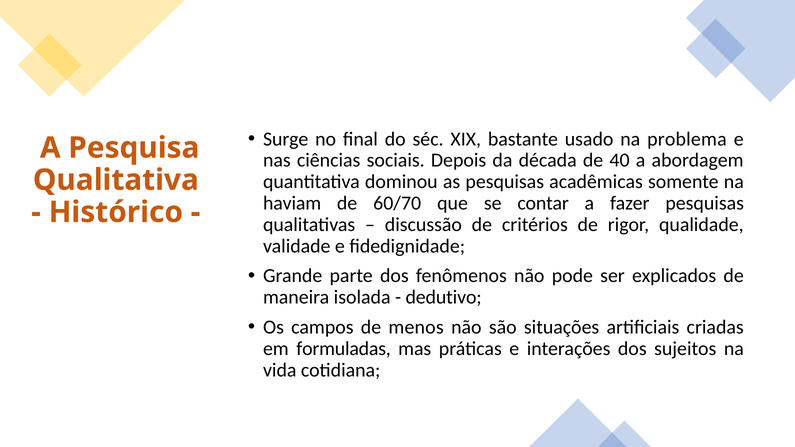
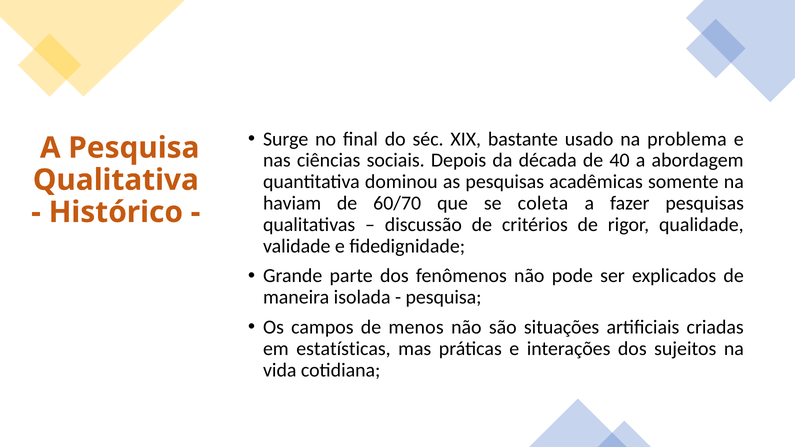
contar: contar -> coleta
dedutivo at (444, 297): dedutivo -> pesquisa
formuladas: formuladas -> estatísticas
